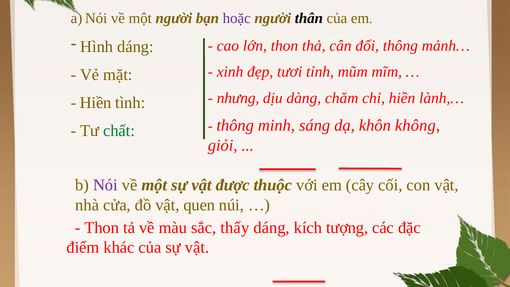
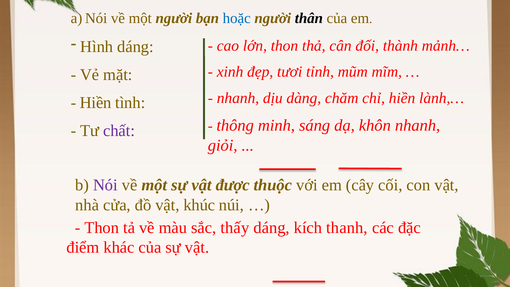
hoặc colour: purple -> blue
đối thông: thông -> thành
nhưng at (238, 98): nhưng -> nhanh
khôn không: không -> nhanh
chất colour: green -> purple
quen: quen -> khúc
tượng: tượng -> thanh
